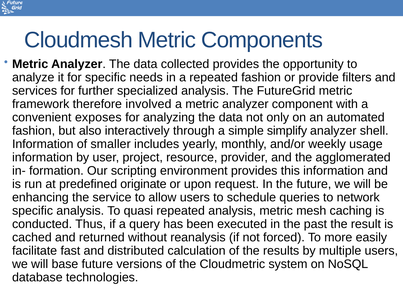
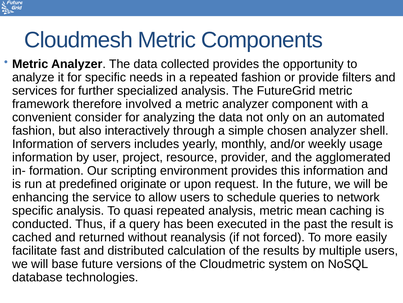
exposes: exposes -> consider
simplify: simplify -> chosen
smaller: smaller -> servers
mesh: mesh -> mean
